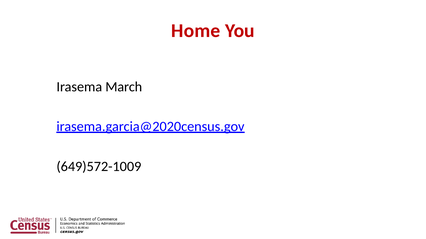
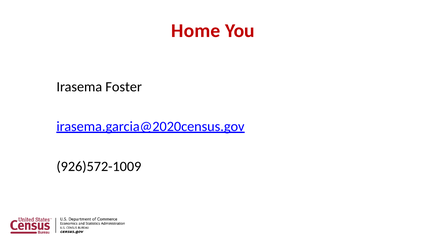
March: March -> Foster
649)572-1009: 649)572-1009 -> 926)572-1009
